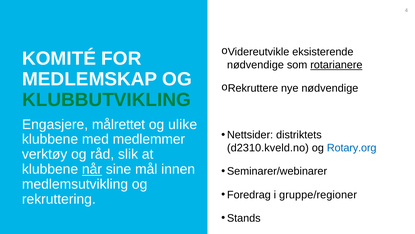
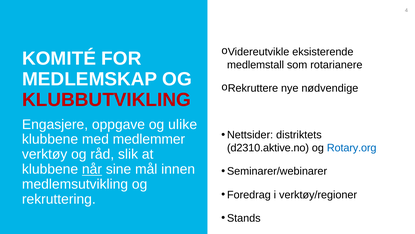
nødvendige at (255, 65): nødvendige -> medlemstall
rotarianere underline: present -> none
KLUBBUTVIKLING colour: green -> red
målrettet: målrettet -> oppgave
d2310.kveld.no: d2310.kveld.no -> d2310.aktive.no
gruppe/regioner: gruppe/regioner -> verktøy/regioner
